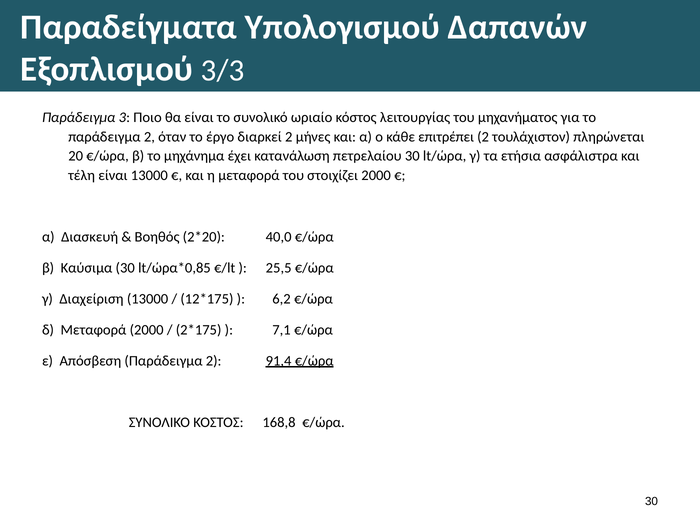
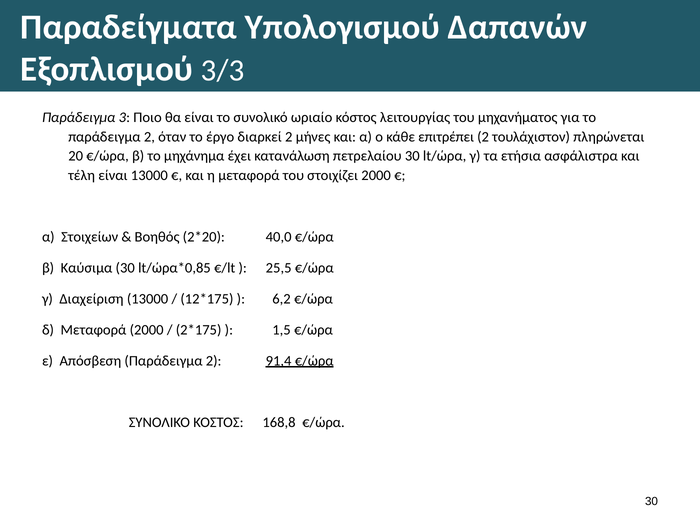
Διασκευή: Διασκευή -> Στοιχείων
7,1: 7,1 -> 1,5
